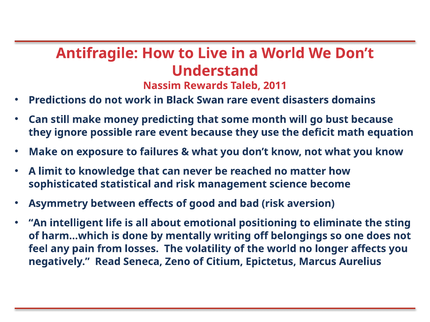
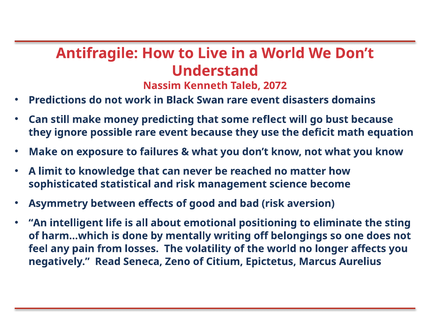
Rewards: Rewards -> Kenneth
2011: 2011 -> 2072
month: month -> reflect
